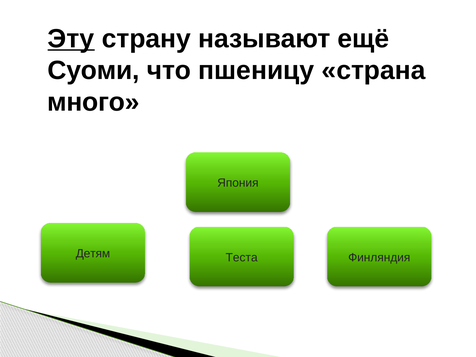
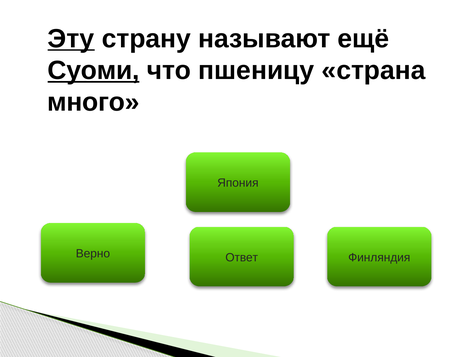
Суоми underline: none -> present
Детям: Детям -> Верно
Теста: Теста -> Ответ
